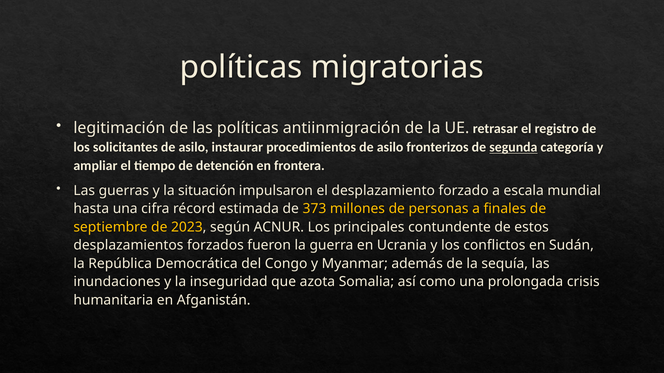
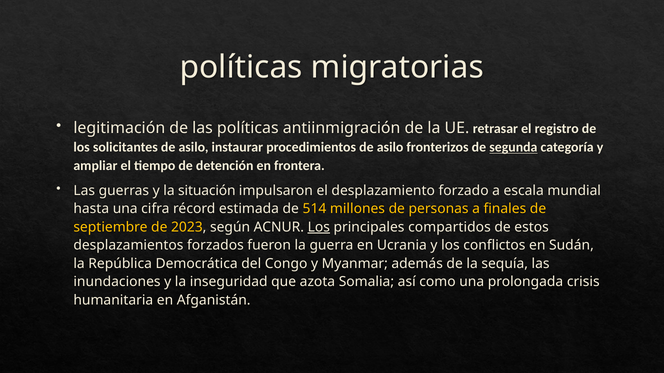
373: 373 -> 514
Los at (319, 227) underline: none -> present
contundente: contundente -> compartidos
